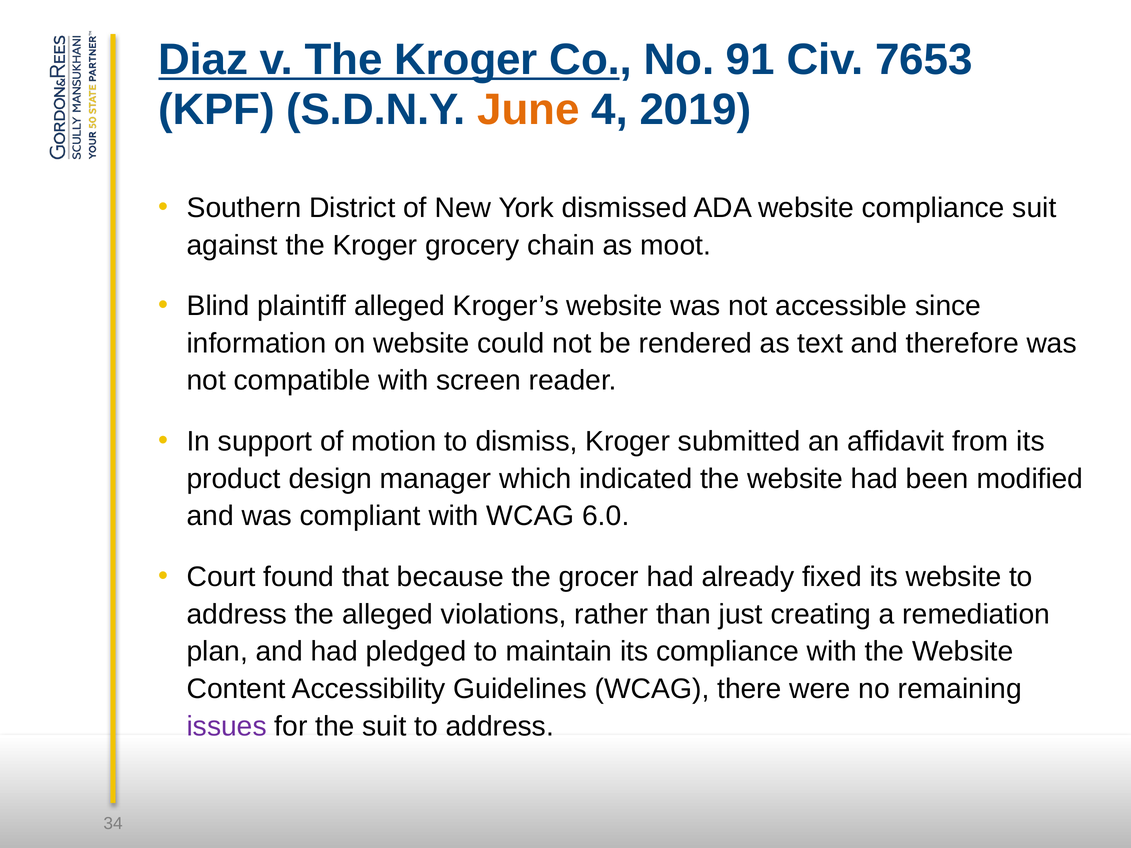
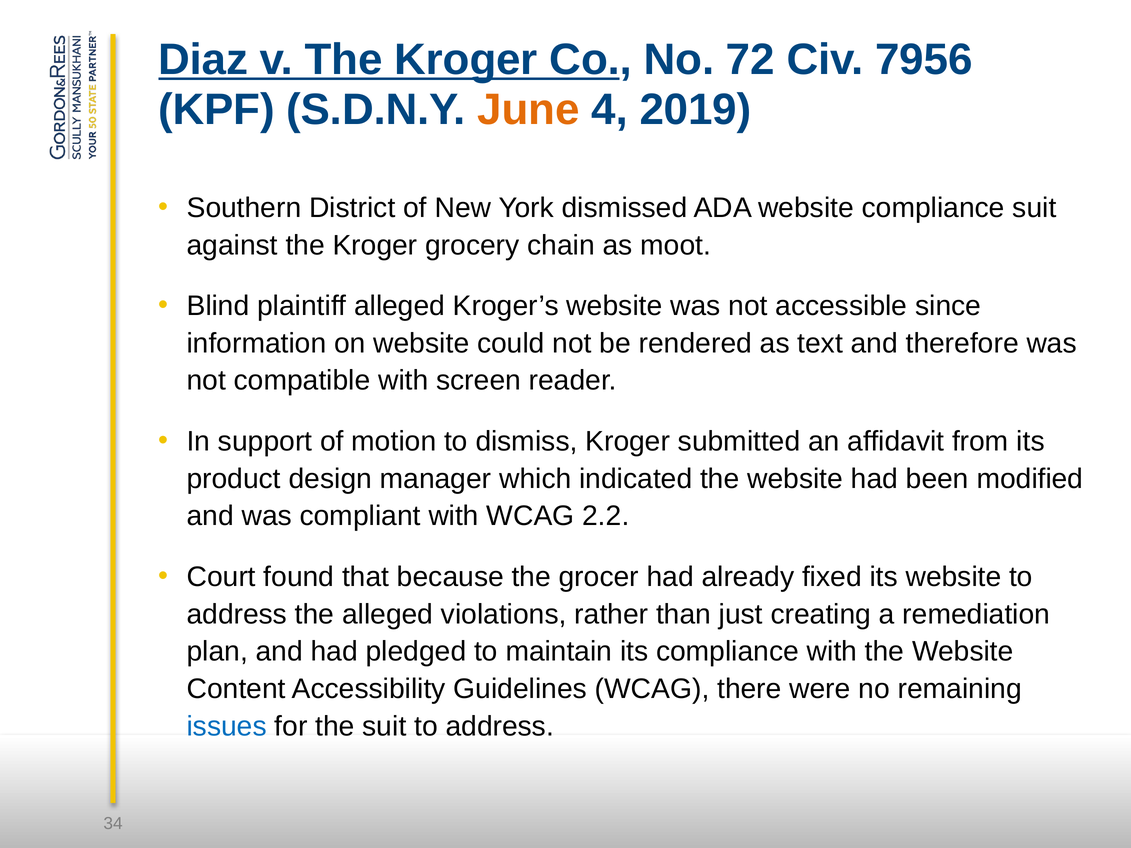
91: 91 -> 72
7653: 7653 -> 7956
6.0: 6.0 -> 2.2
issues colour: purple -> blue
